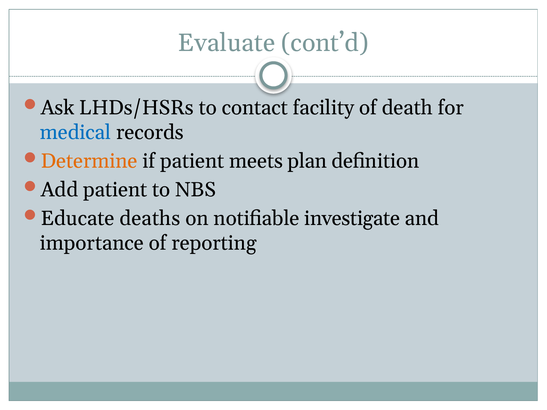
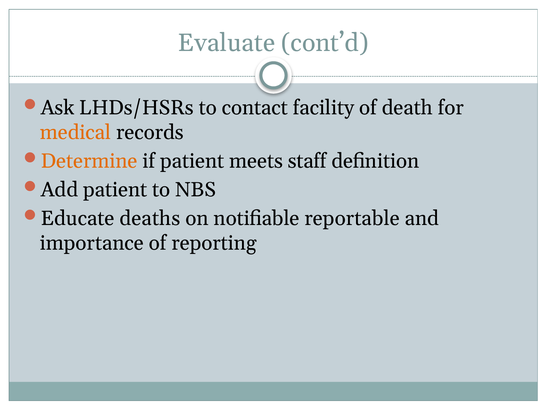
medical colour: blue -> orange
plan: plan -> staff
investigate: investigate -> reportable
